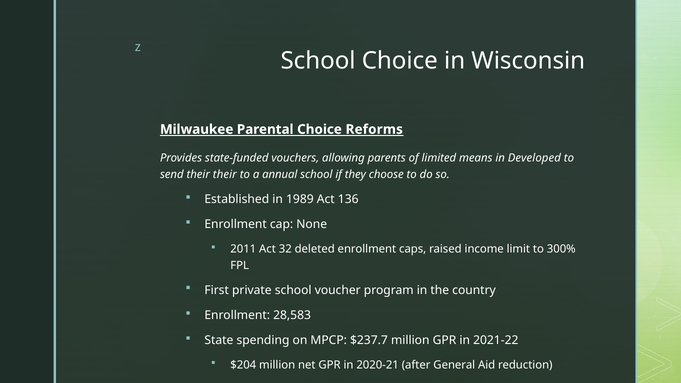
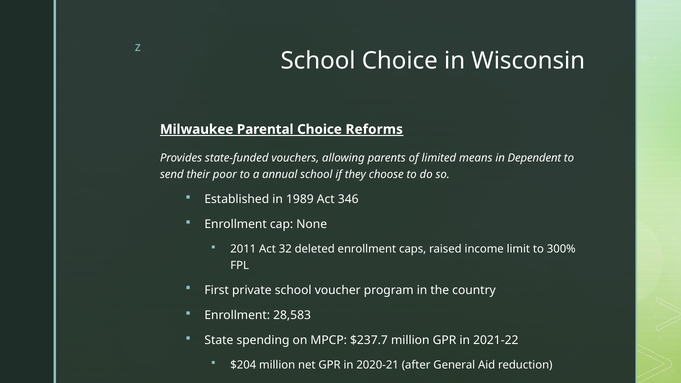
Developed: Developed -> Dependent
their their: their -> poor
136: 136 -> 346
